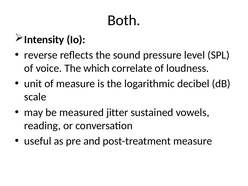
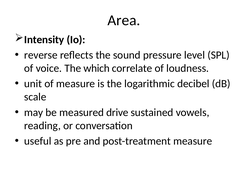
Both: Both -> Area
jitter: jitter -> drive
